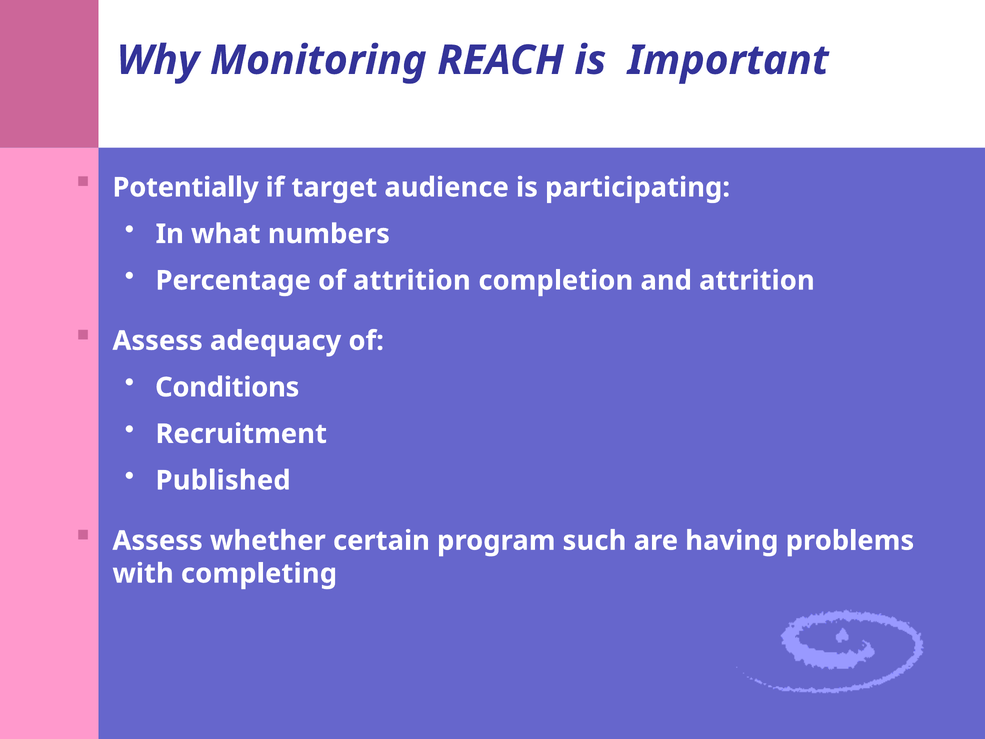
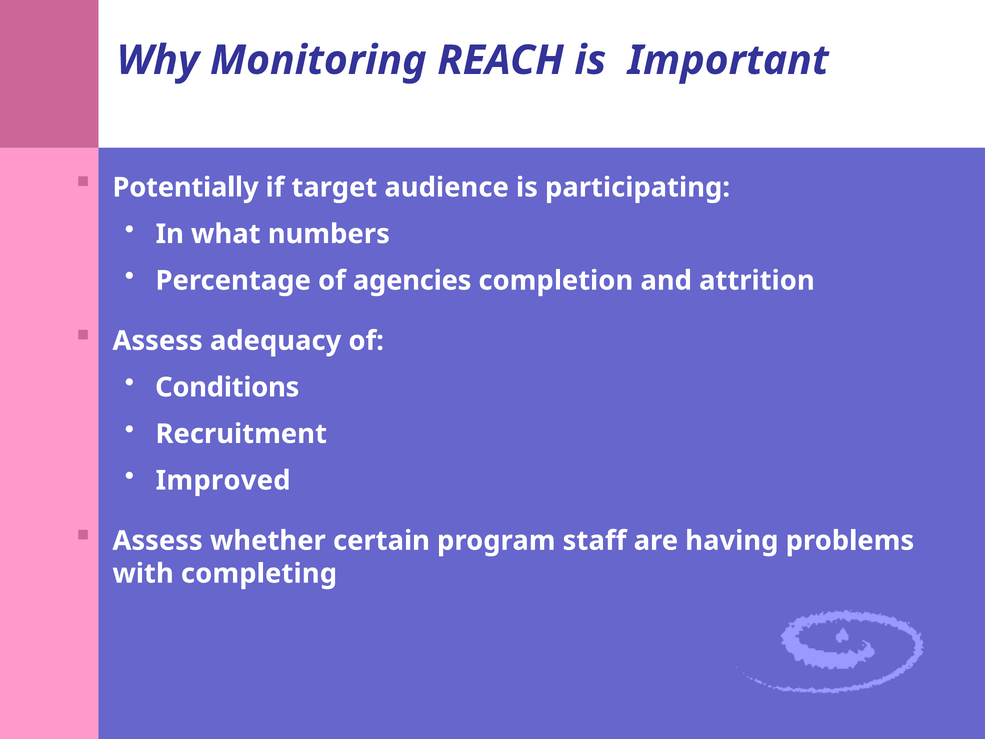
of attrition: attrition -> agencies
Published: Published -> Improved
such: such -> staff
